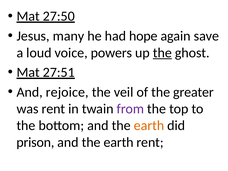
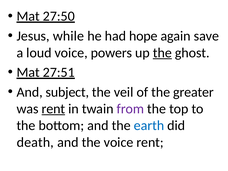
many: many -> while
rejoice: rejoice -> subject
rent at (53, 109) underline: none -> present
earth at (149, 126) colour: orange -> blue
prison: prison -> death
earth at (119, 142): earth -> voice
